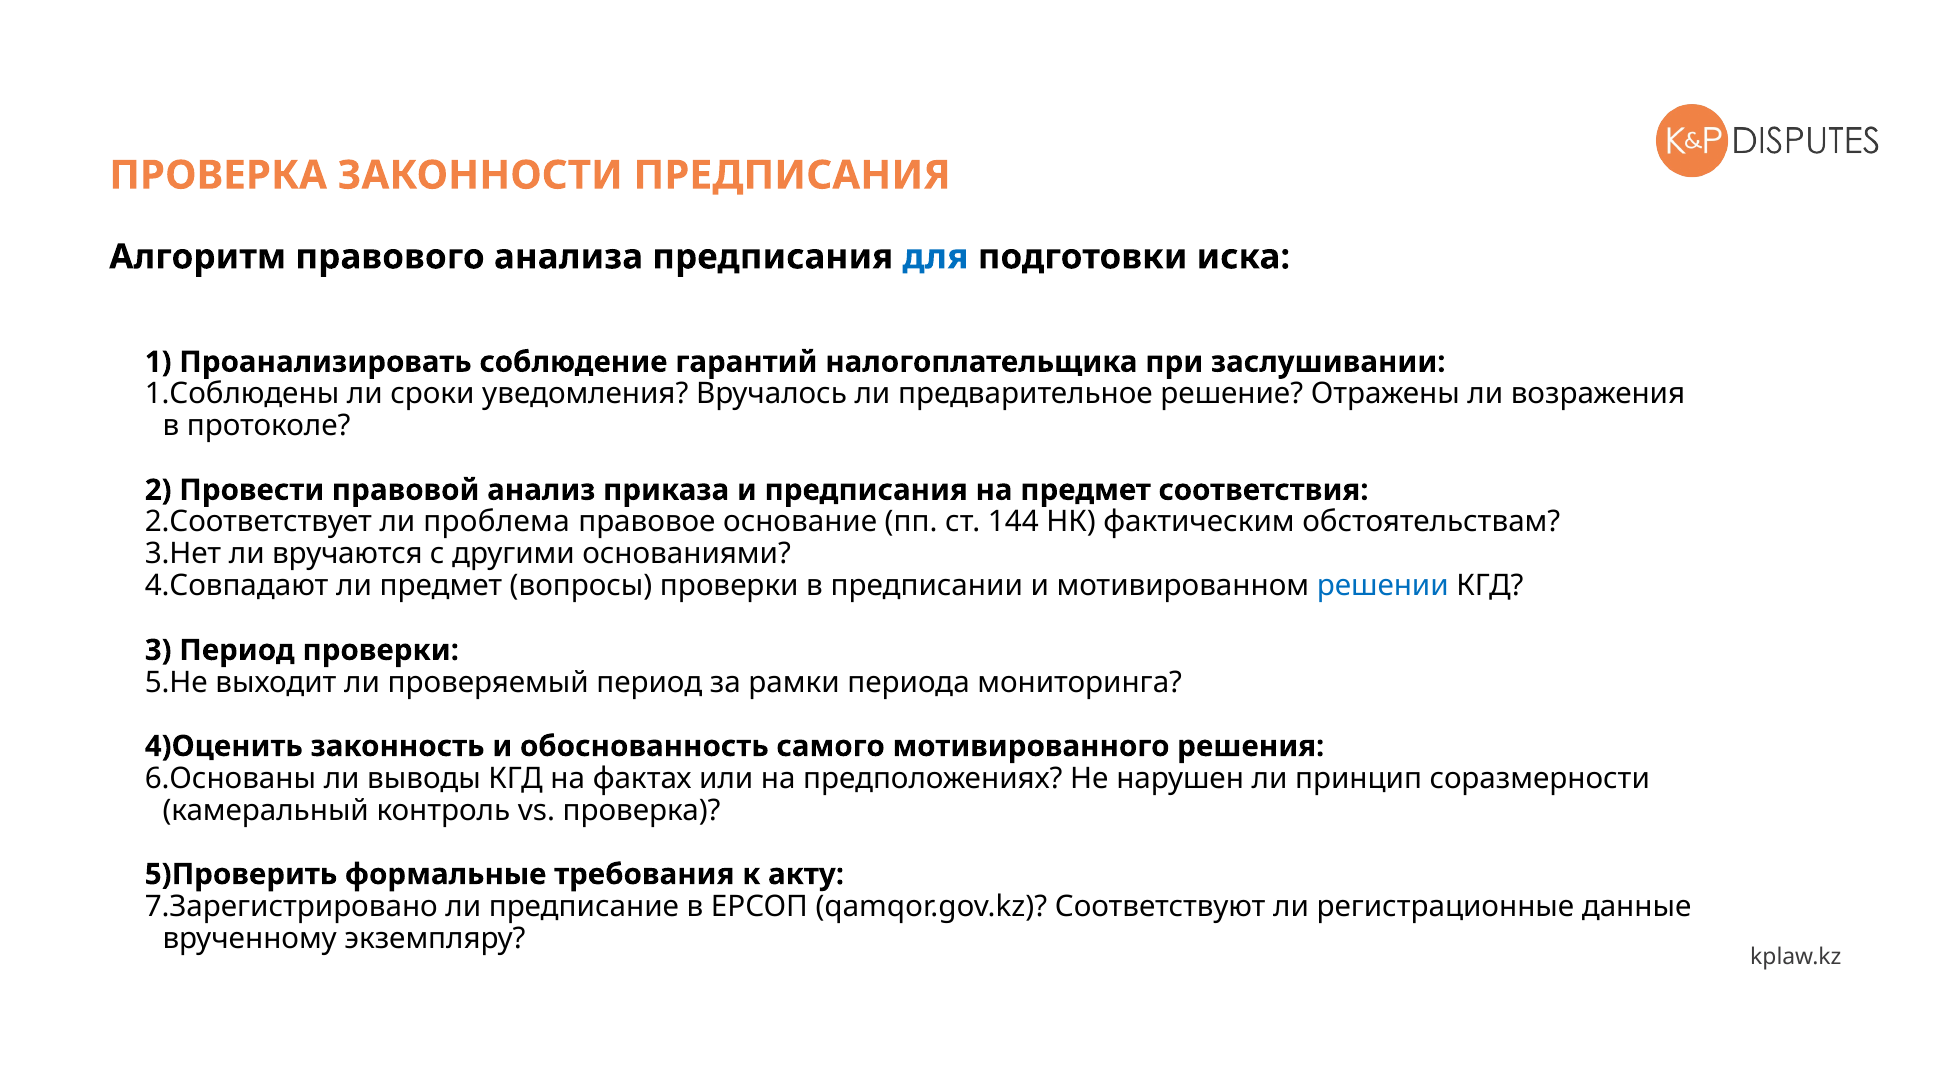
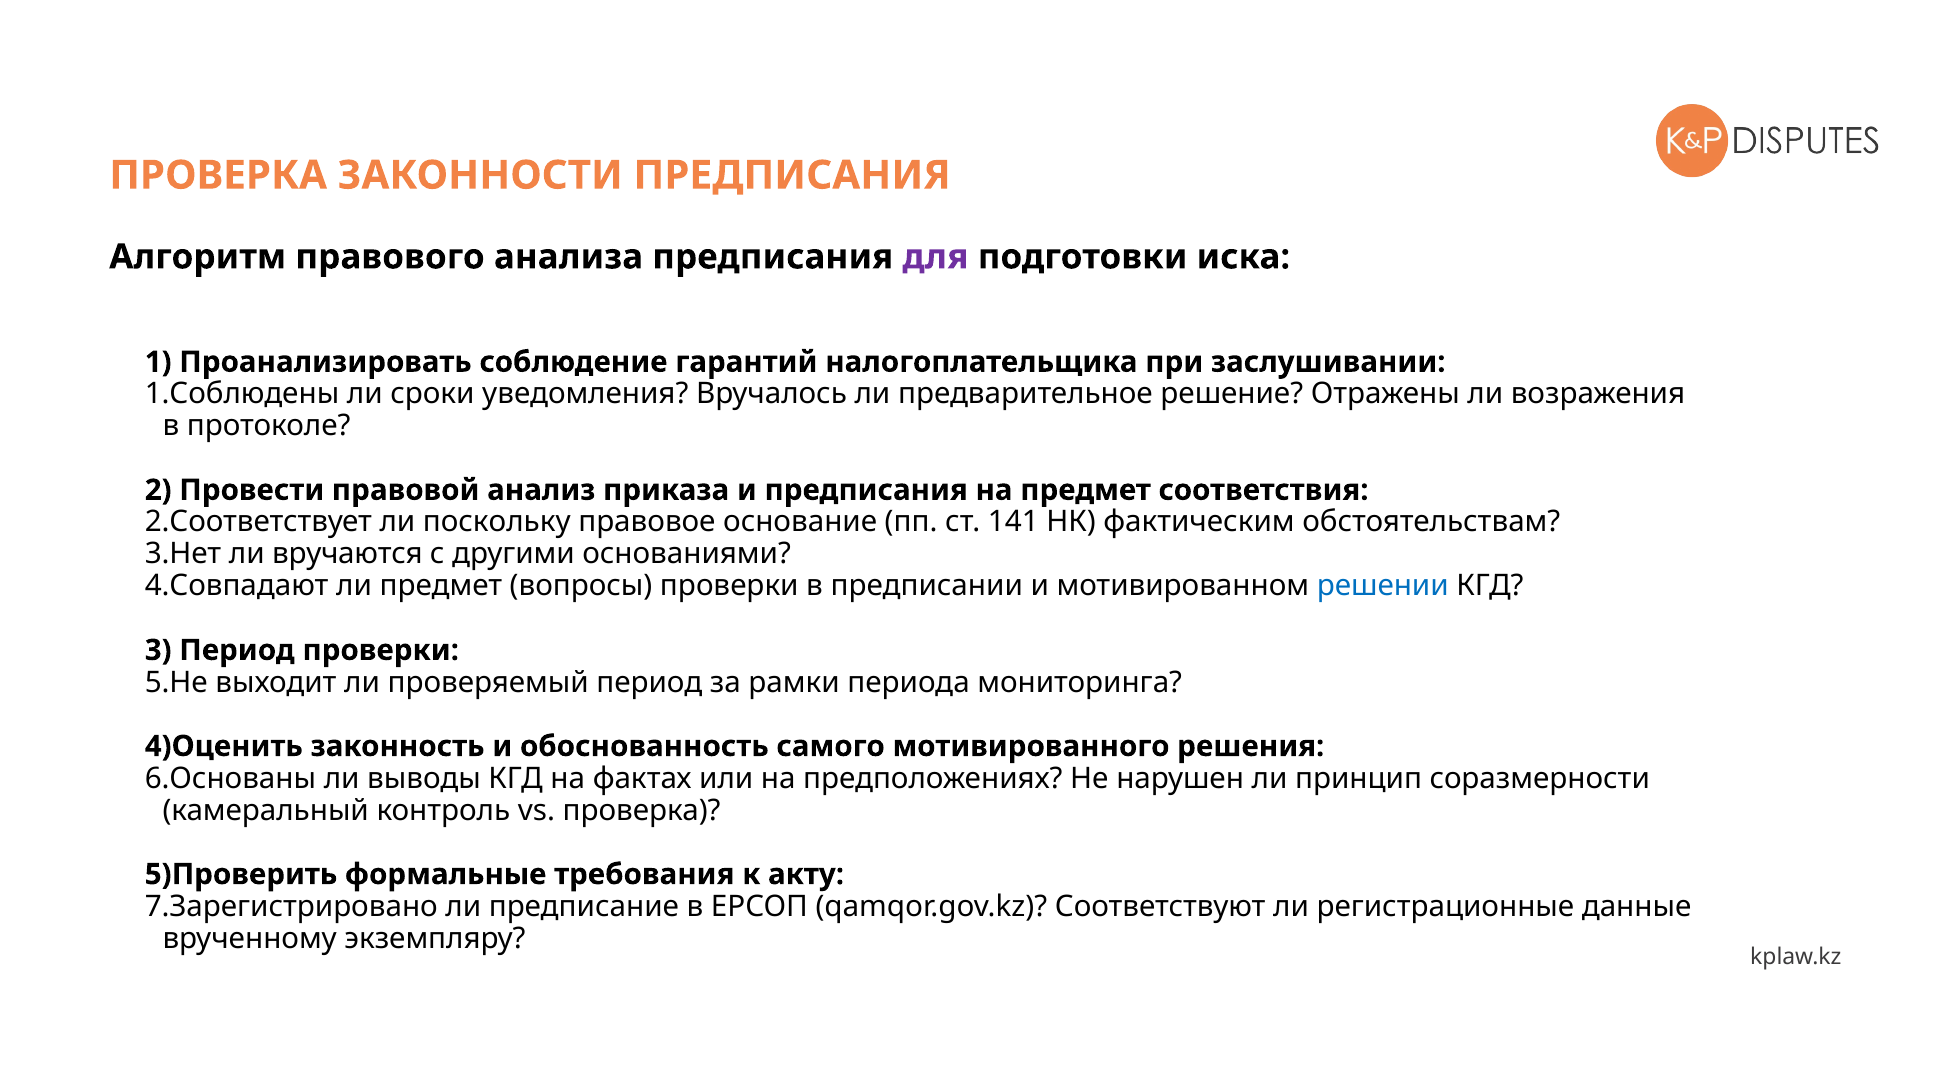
для colour: blue -> purple
проблема: проблема -> поскольку
144: 144 -> 141
